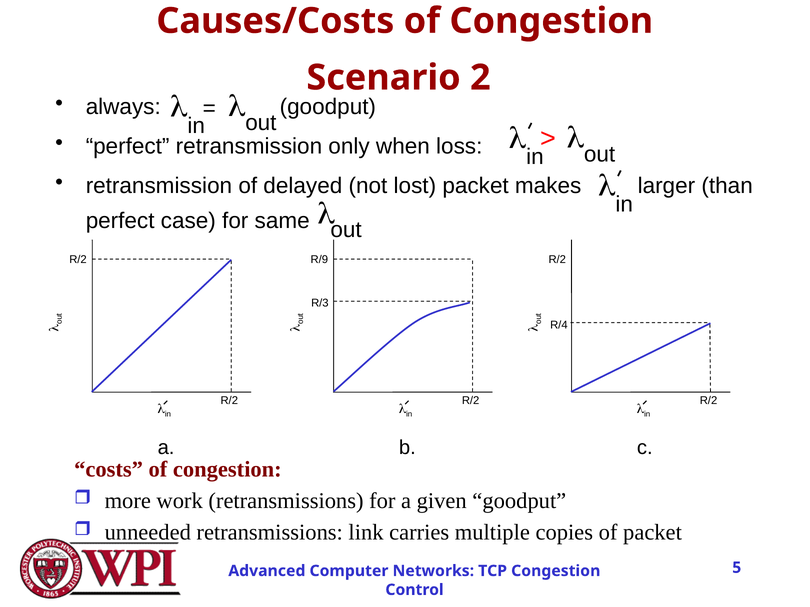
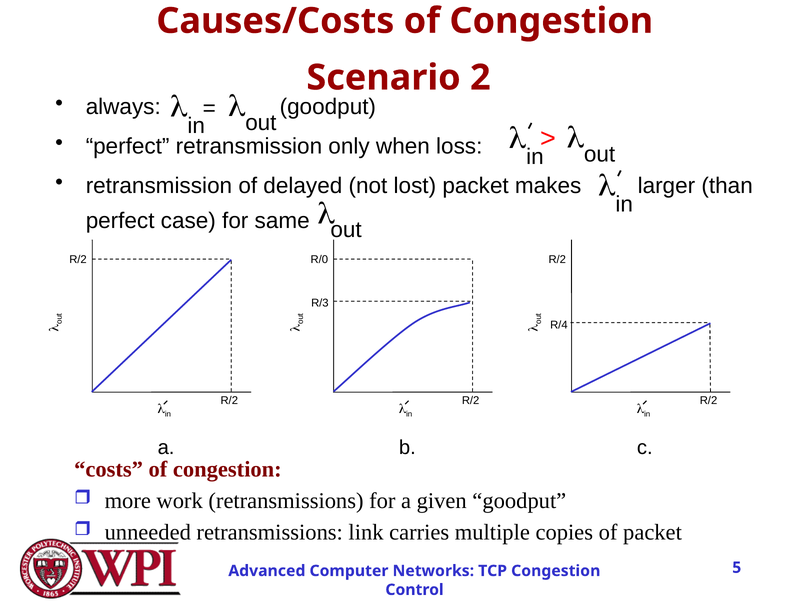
R/9: R/9 -> R/0
